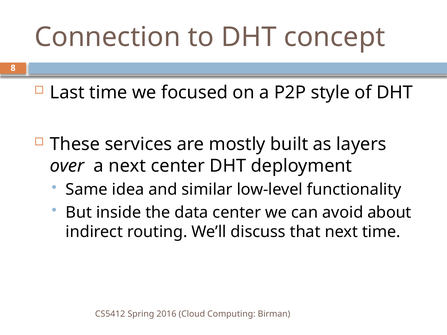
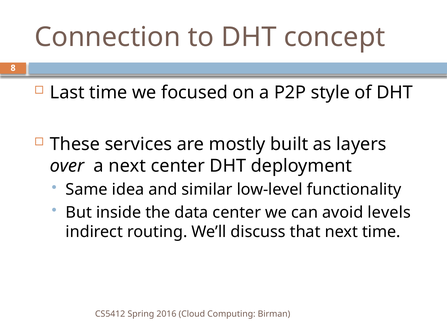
about: about -> levels
